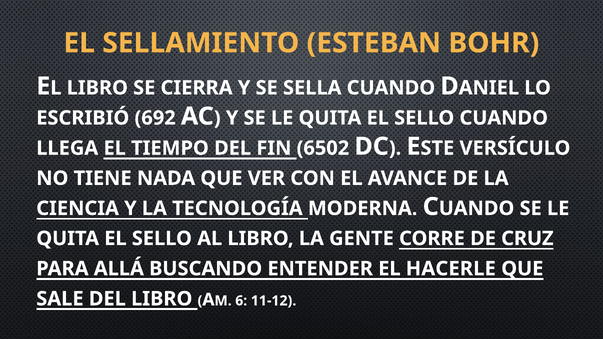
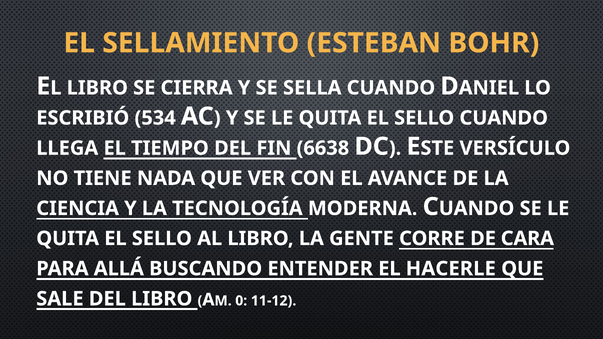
692: 692 -> 534
6502: 6502 -> 6638
CRUZ: CRUZ -> CARA
6: 6 -> 0
